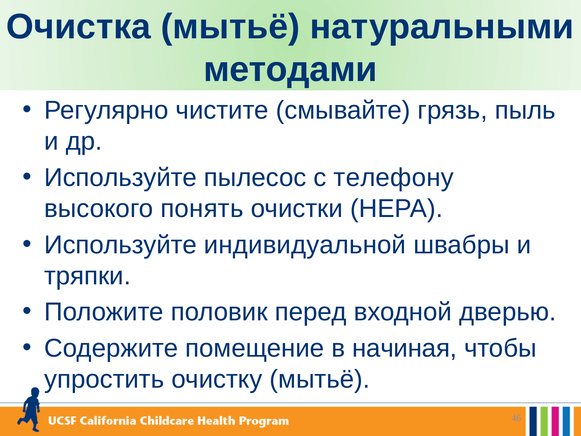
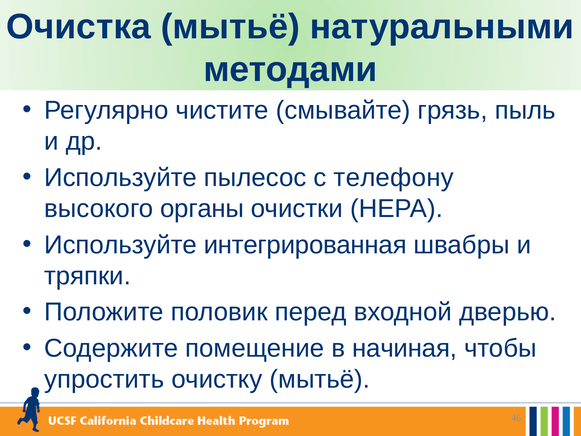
понять: понять -> органы
индивидуальной: индивидуальной -> интегрированная
